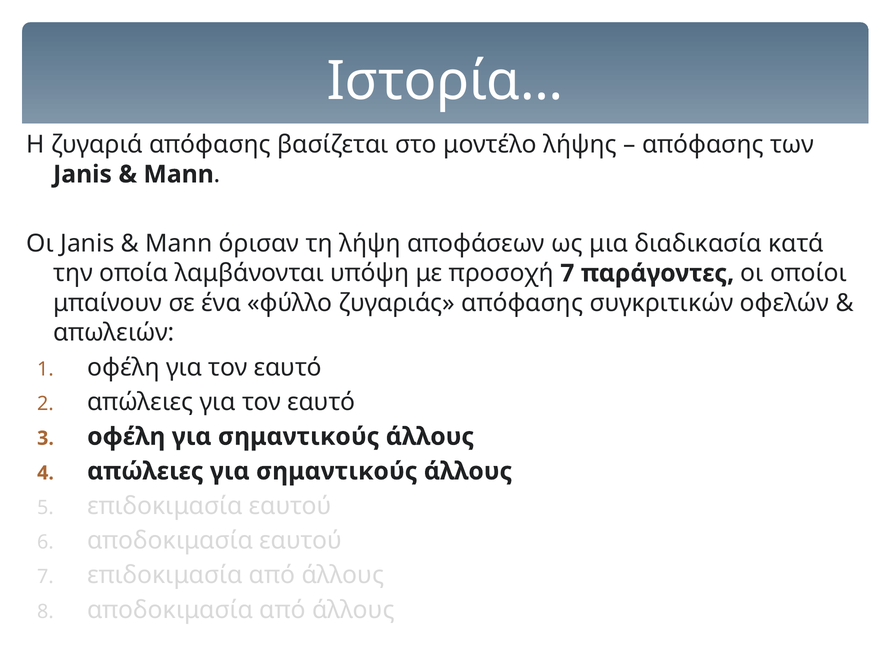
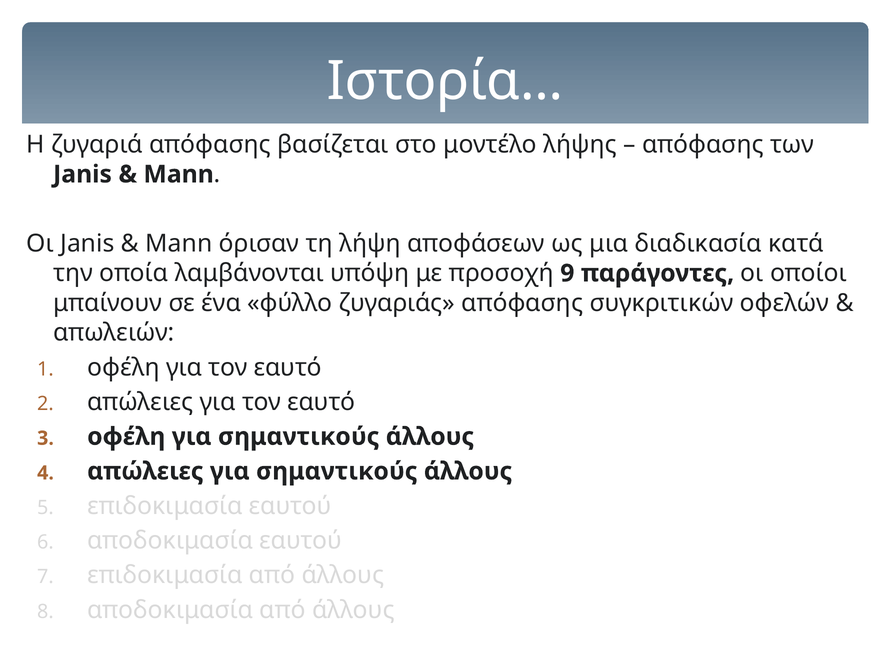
προσοχή 7: 7 -> 9
